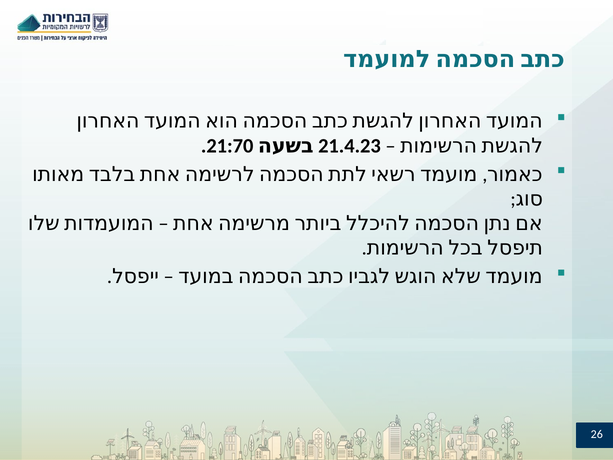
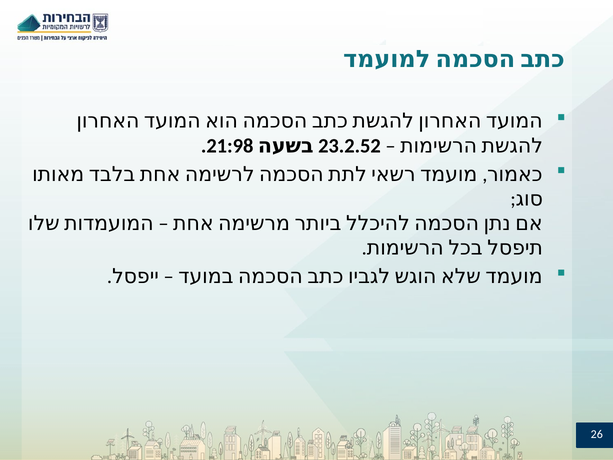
21:70: 21:70 -> 21:98
21.4.23: 21.4.23 -> 23.2.52
